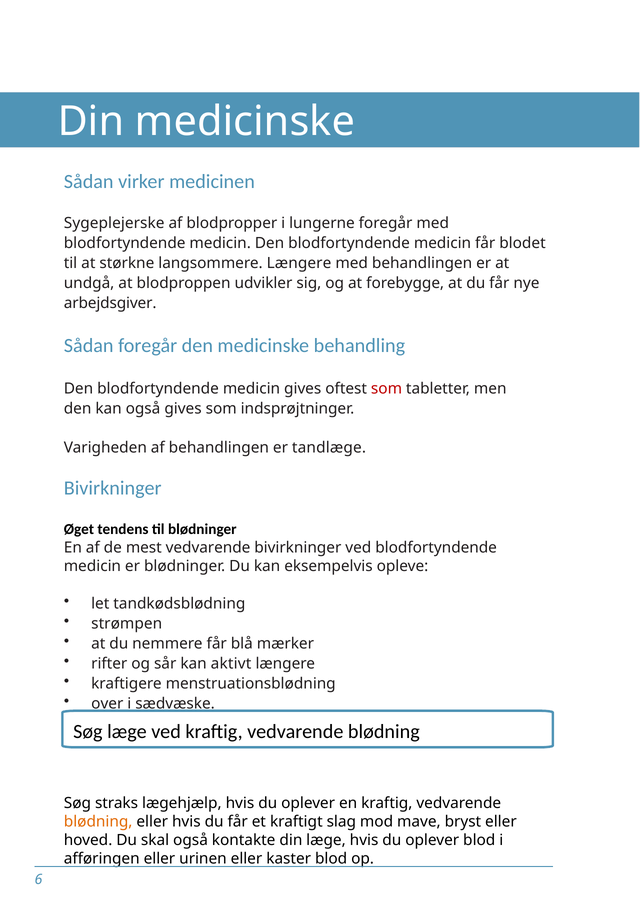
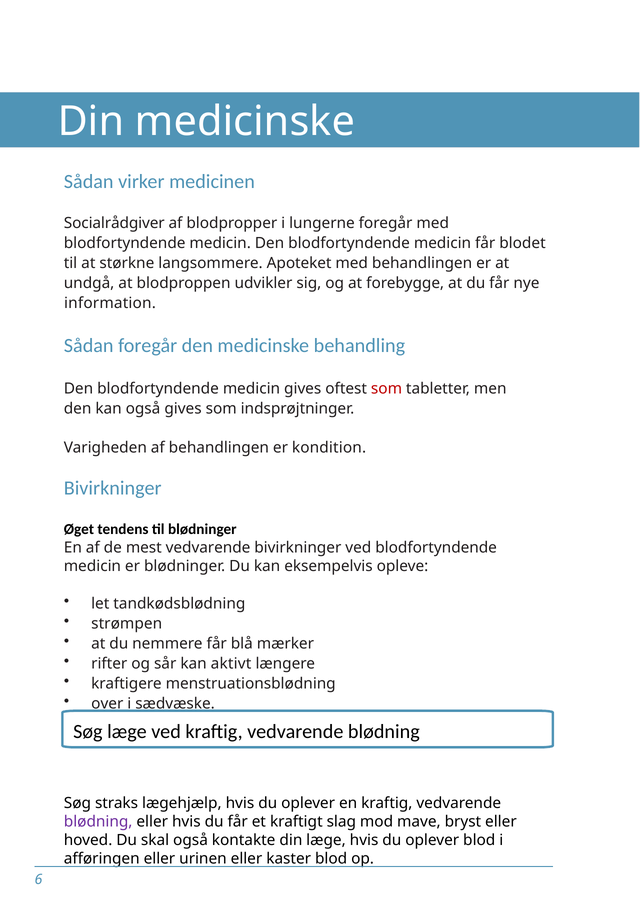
Sygeplejerske: Sygeplejerske -> Socialrådgiver
langsommere Længere: Længere -> Apoteket
arbejdsgiver: arbejdsgiver -> information
tandlæge: tandlæge -> kondition
blødning at (98, 822) colour: orange -> purple
